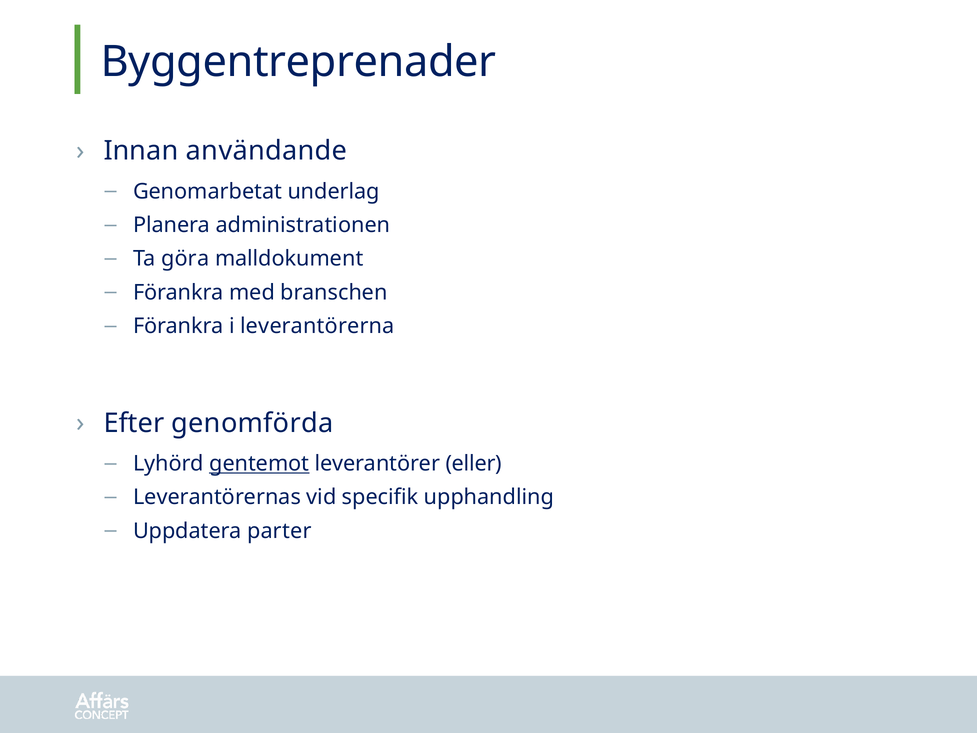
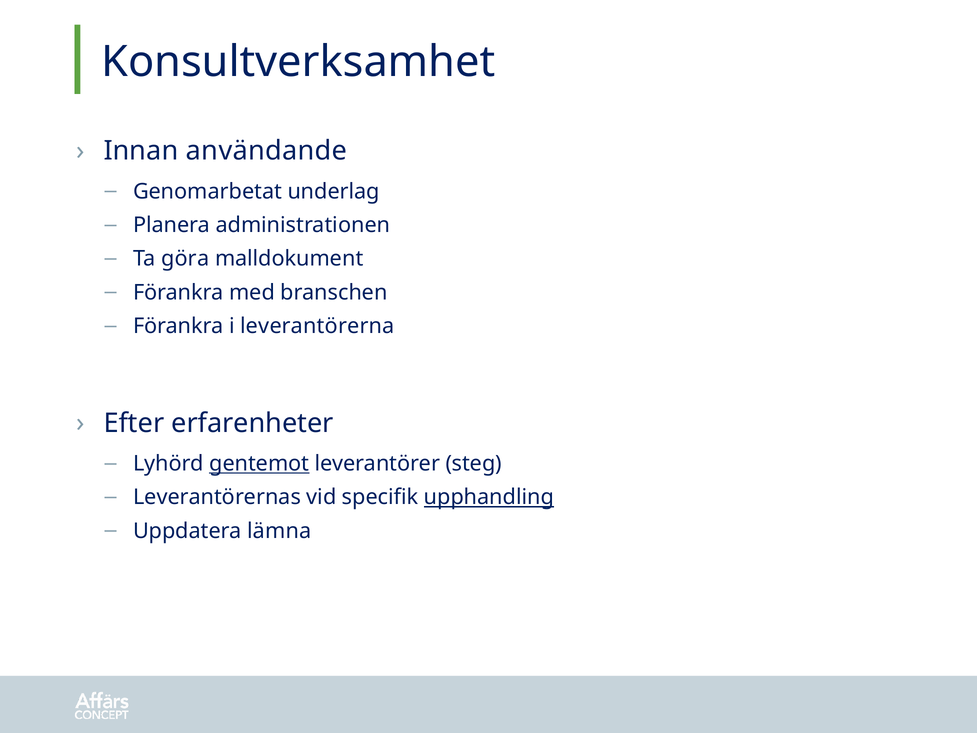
Byggentreprenader: Byggentreprenader -> Konsultverksamhet
genomförda: genomförda -> erfarenheter
eller: eller -> steg
upphandling underline: none -> present
parter: parter -> lämna
